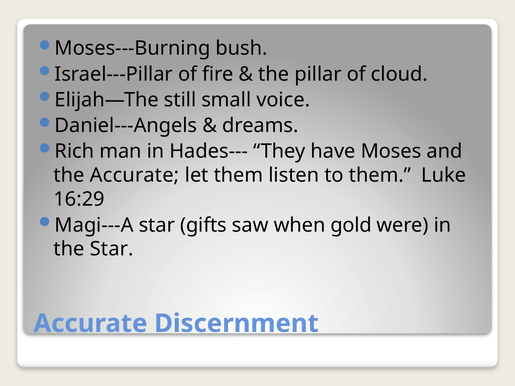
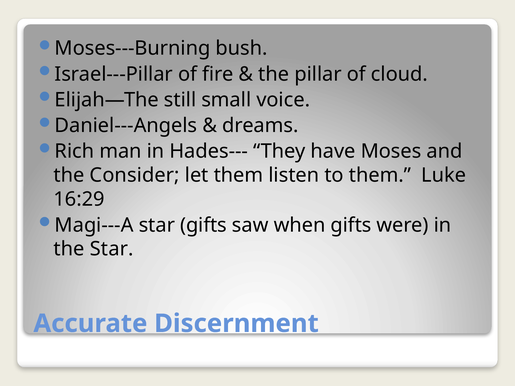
the Accurate: Accurate -> Consider
when gold: gold -> gifts
